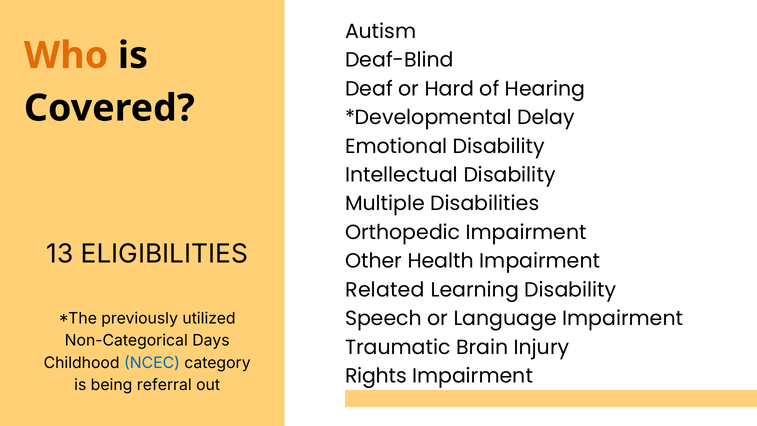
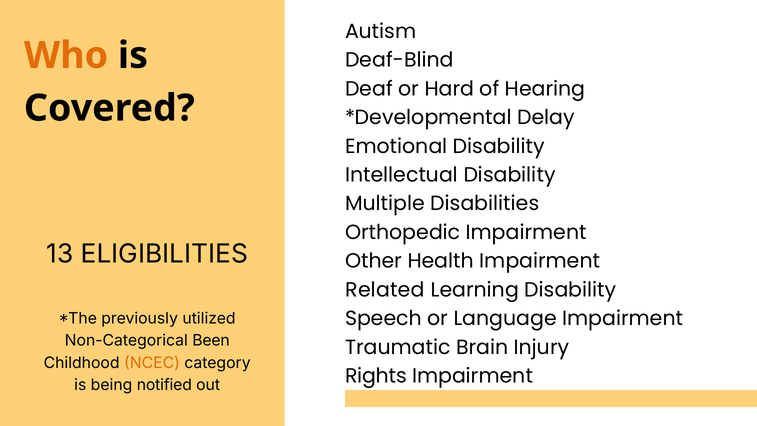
Days: Days -> Been
NCEC colour: blue -> orange
referral: referral -> notified
